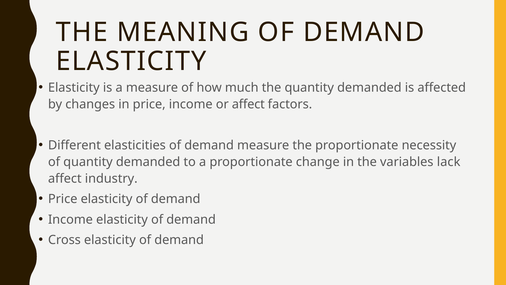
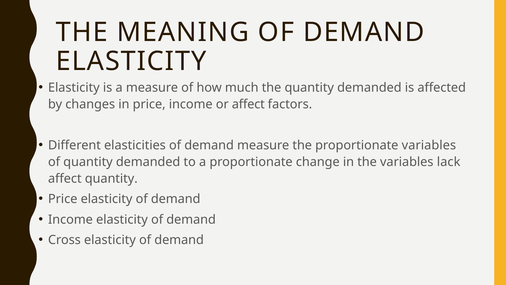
proportionate necessity: necessity -> variables
affect industry: industry -> quantity
